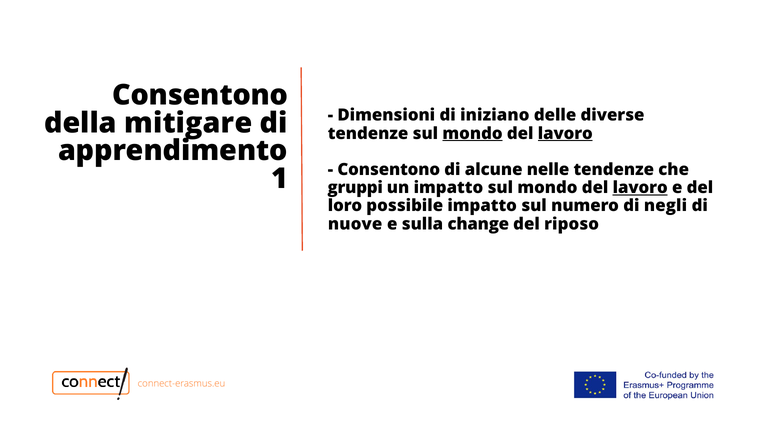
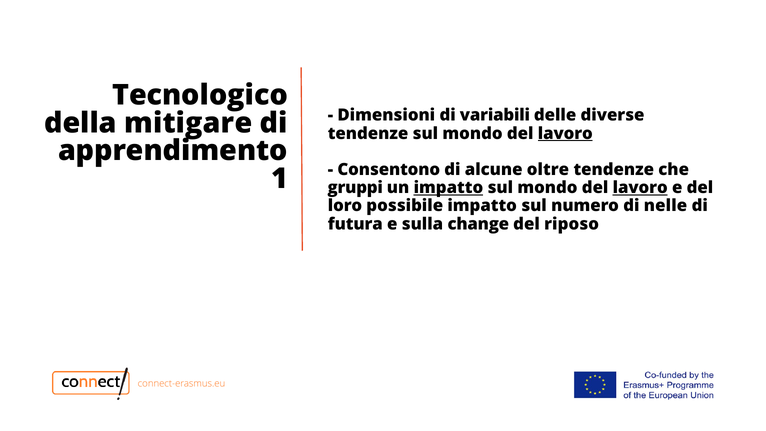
Consentono at (200, 95): Consentono -> Tecnologico
iniziano: iniziano -> variabili
mondo at (473, 133) underline: present -> none
nelle: nelle -> oltre
impatto at (448, 188) underline: none -> present
negli: negli -> nelle
nuove: nuove -> futura
